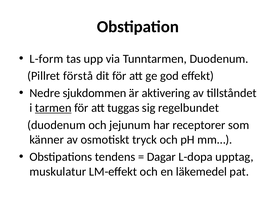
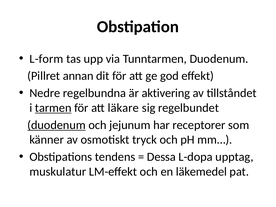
förstå: förstå -> annan
sjukdommen: sjukdommen -> regelbundna
tuggas: tuggas -> läkare
duodenum at (57, 125) underline: none -> present
Dagar: Dagar -> Dessa
